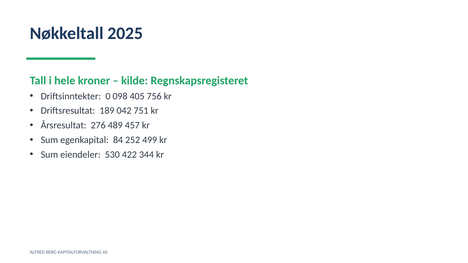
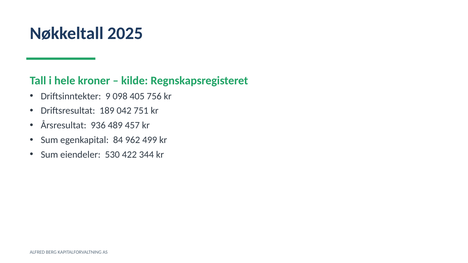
0: 0 -> 9
276: 276 -> 936
252: 252 -> 962
